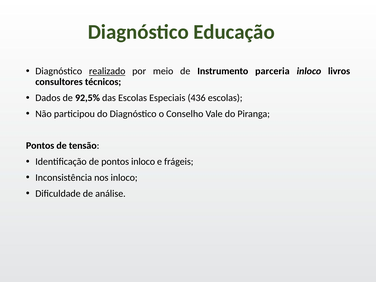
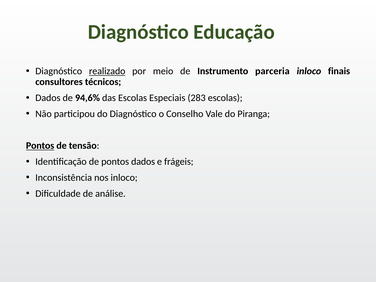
livros: livros -> finais
92,5%: 92,5% -> 94,6%
436: 436 -> 283
Pontos at (40, 146) underline: none -> present
pontos inloco: inloco -> dados
